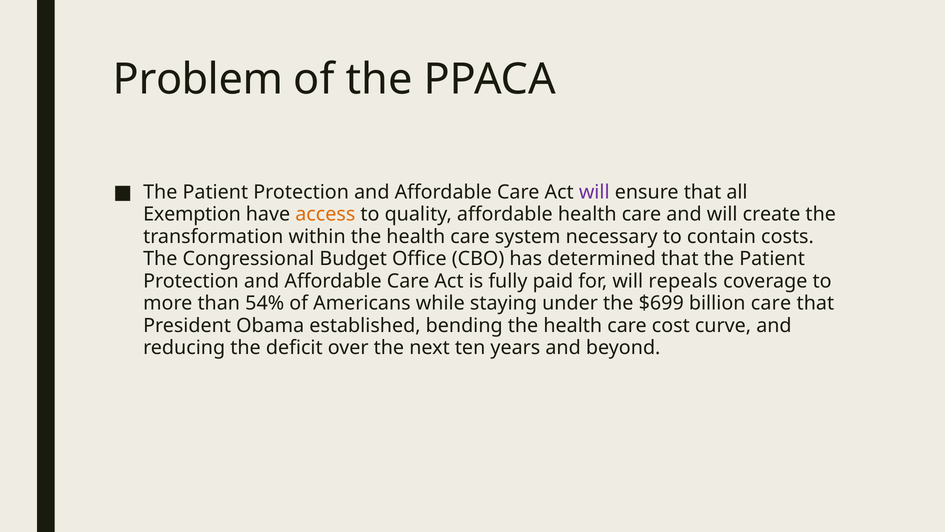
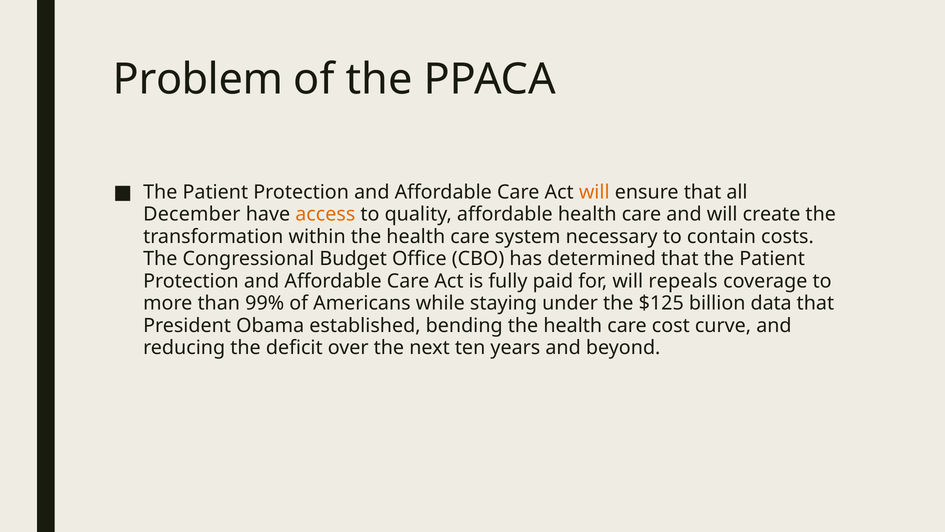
will at (594, 192) colour: purple -> orange
Exemption: Exemption -> December
54%: 54% -> 99%
$699: $699 -> $125
billion care: care -> data
